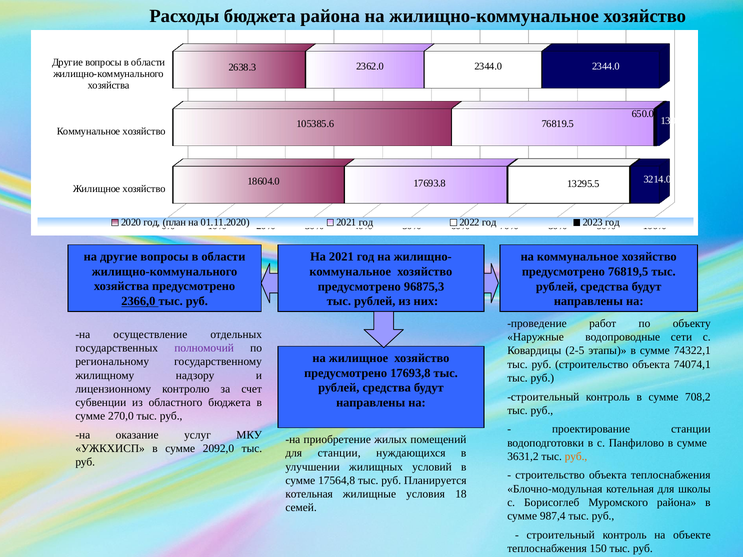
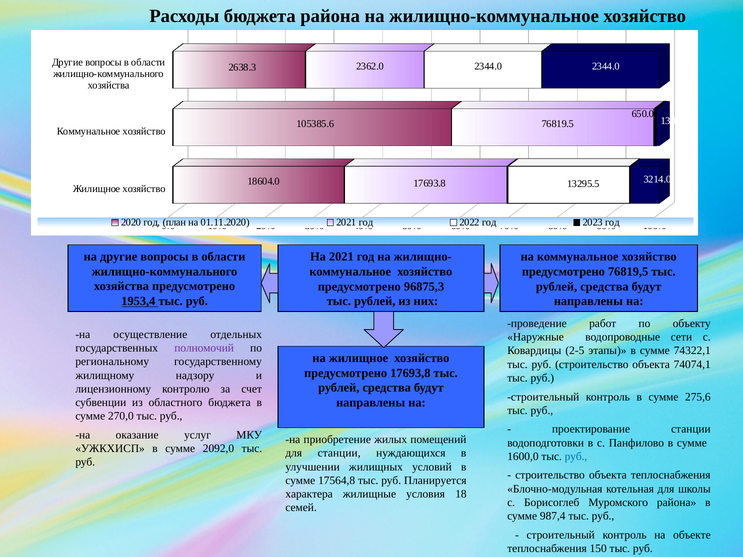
2366,0: 2366,0 -> 1953,4
708,2: 708,2 -> 275,6
3631,2: 3631,2 -> 1600,0
руб at (576, 457) colour: orange -> blue
котельная at (309, 494): котельная -> характера
